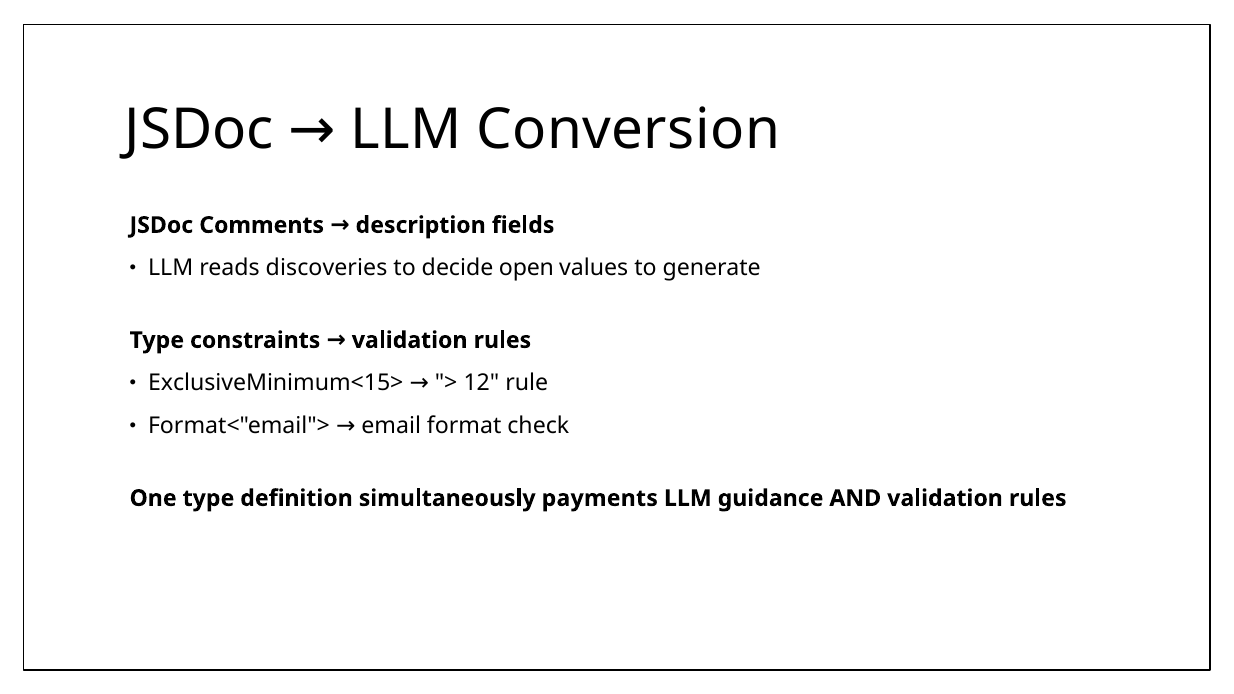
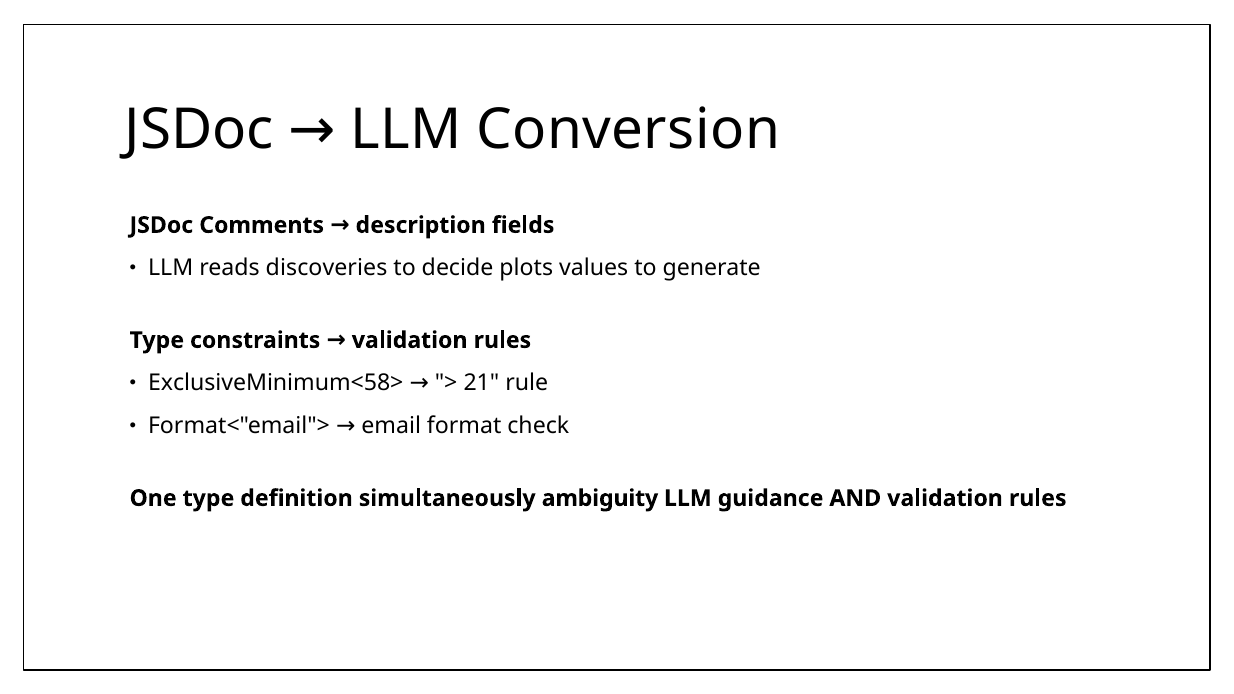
open: open -> plots
ExclusiveMinimum<15>: ExclusiveMinimum<15> -> ExclusiveMinimum<58>
12: 12 -> 21
payments: payments -> ambiguity
